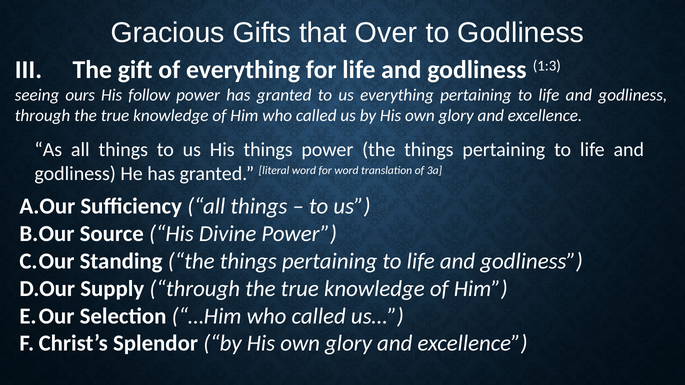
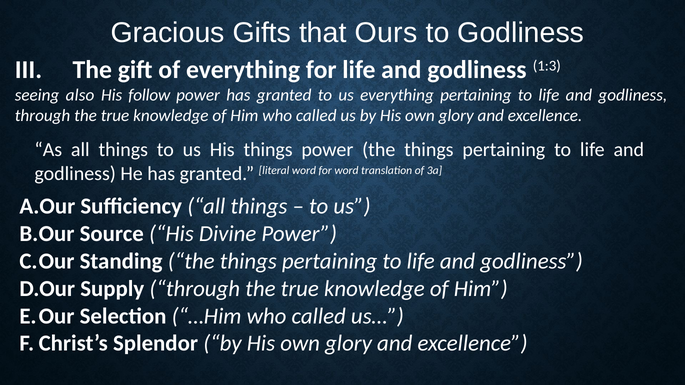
Over: Over -> Ours
ours: ours -> also
